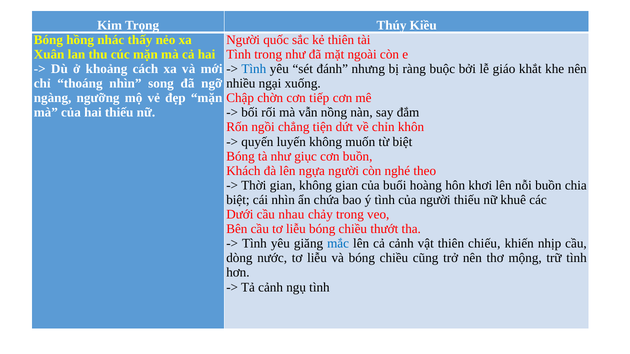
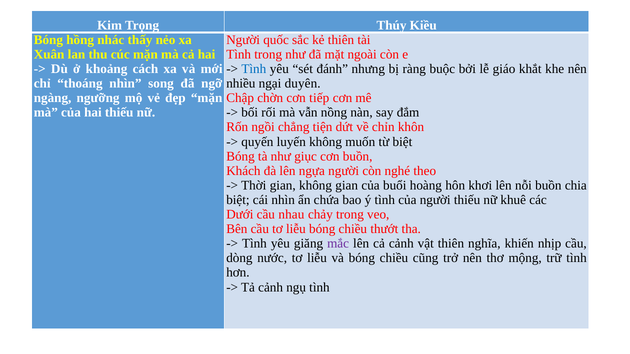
xuống: xuống -> duyên
mắc colour: blue -> purple
chiếu: chiếu -> nghĩa
